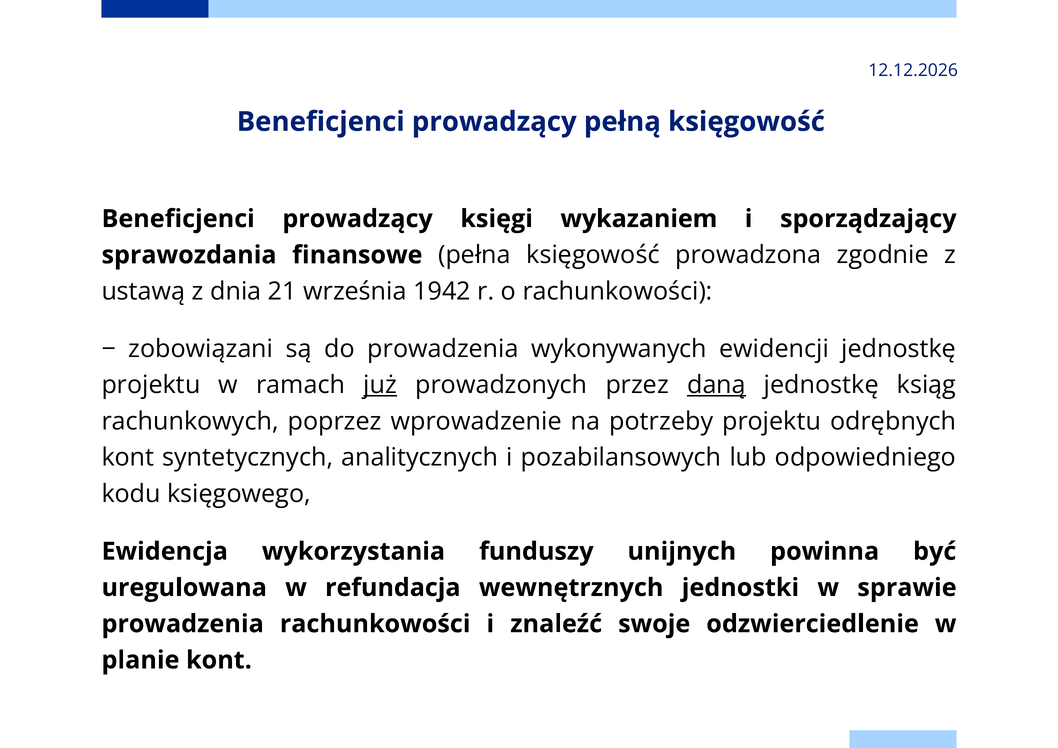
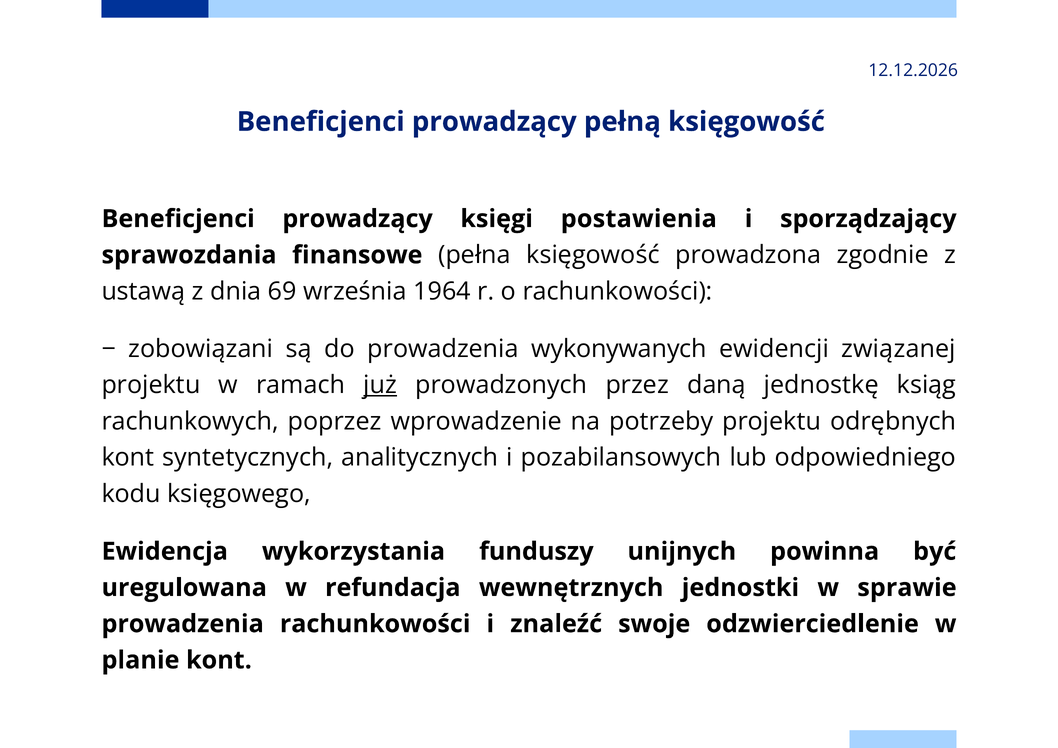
wykazaniem: wykazaniem -> postawienia
21: 21 -> 69
1942: 1942 -> 1964
ewidencji jednostkę: jednostkę -> związanej
daną underline: present -> none
